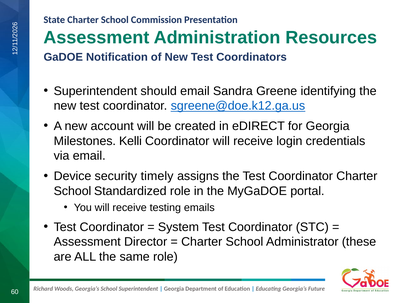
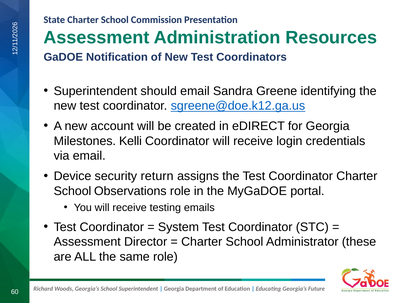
timely: timely -> return
Standardized: Standardized -> Observations
